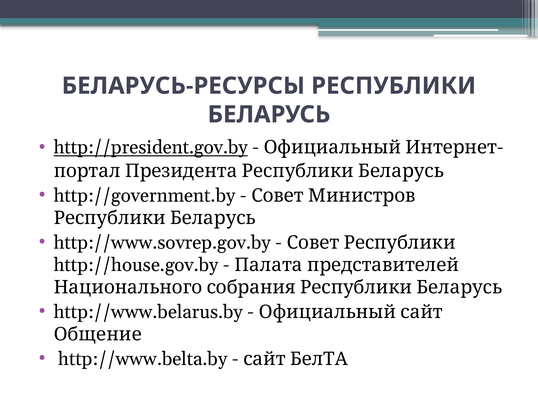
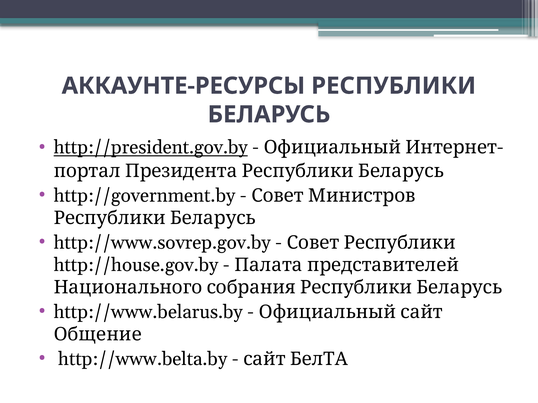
БЕЛАРУСЬ-РЕСУРСЫ: БЕЛАРУСЬ-РЕСУРСЫ -> АККАУНТЕ-РЕСУРСЫ
